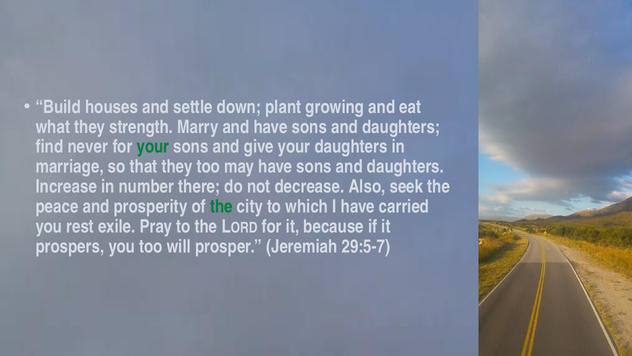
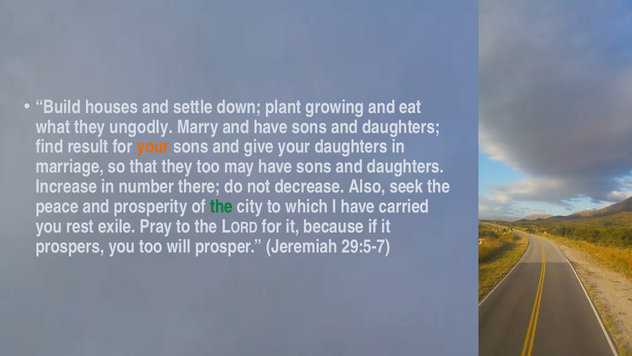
strength: strength -> ungodly
never: never -> result
your at (153, 147) colour: green -> orange
